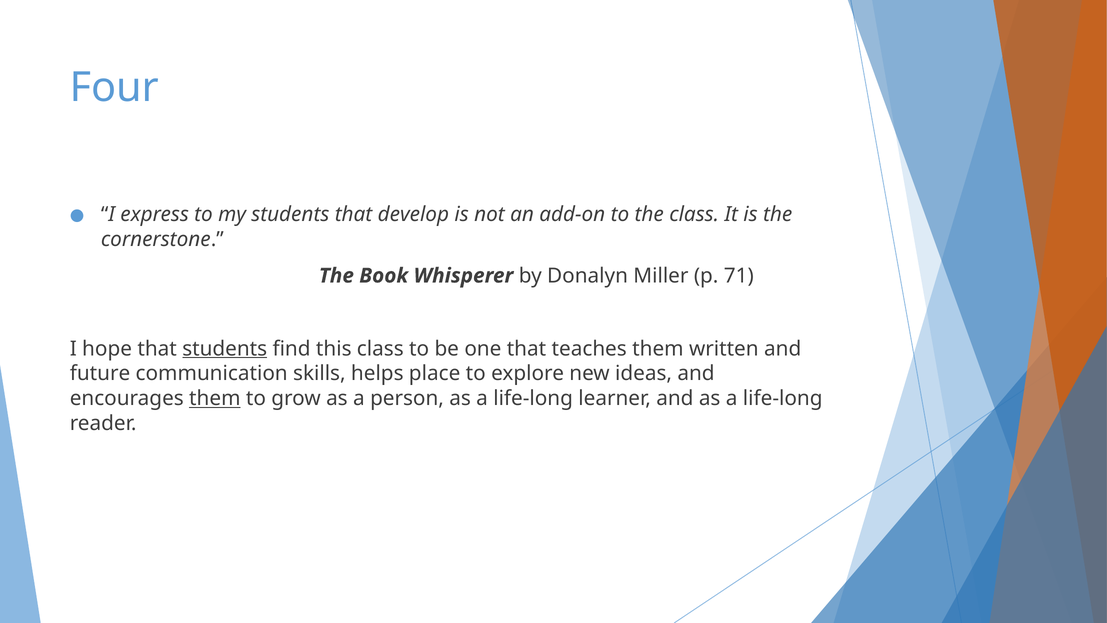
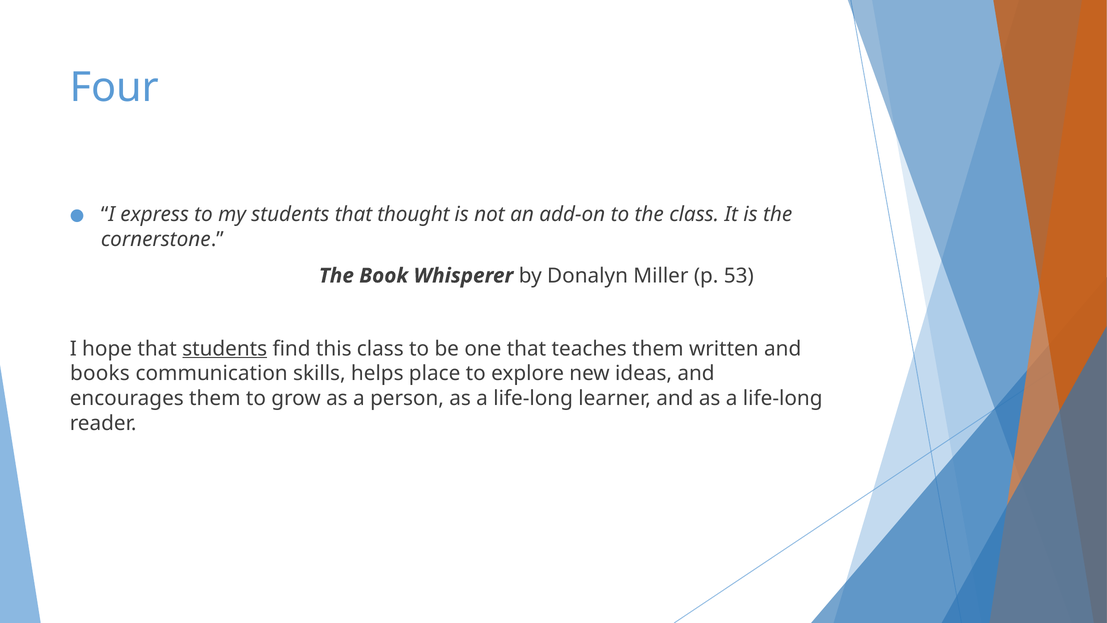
develop: develop -> thought
71: 71 -> 53
future: future -> books
them at (215, 398) underline: present -> none
